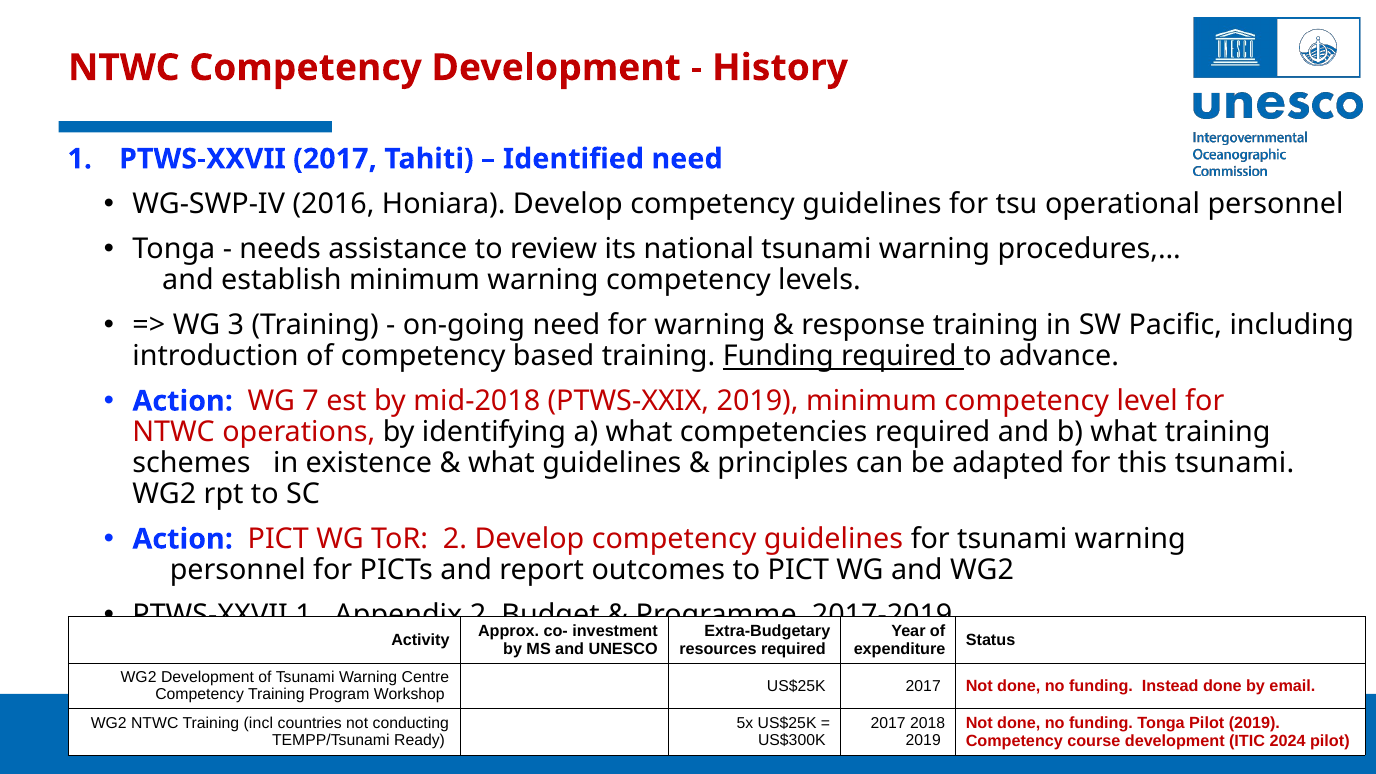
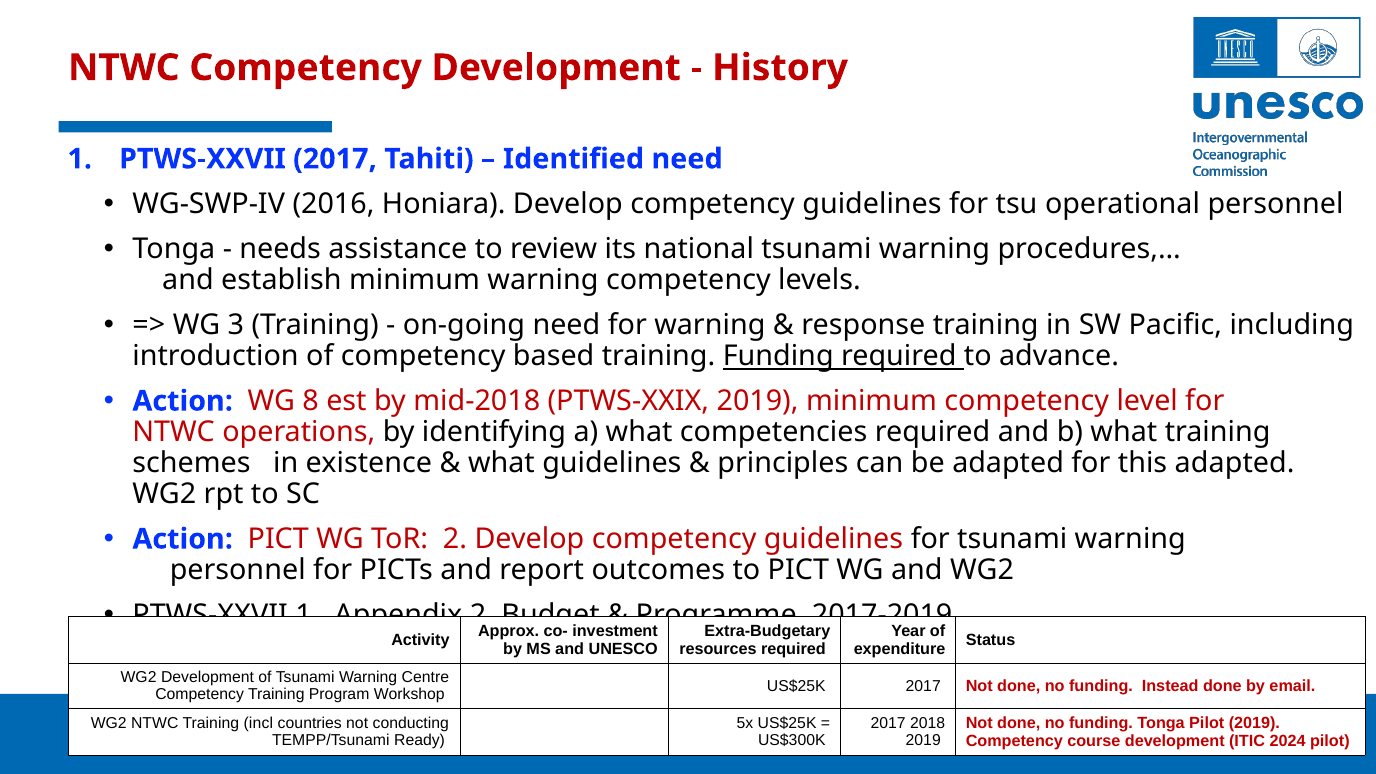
7: 7 -> 8
this tsunami: tsunami -> adapted
